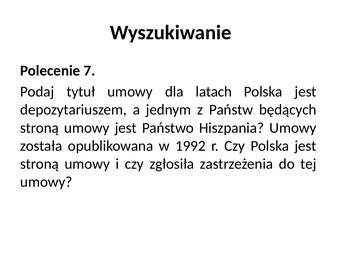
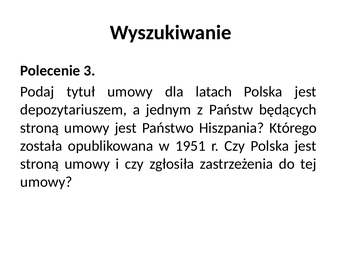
7: 7 -> 3
Hiszpania Umowy: Umowy -> Którego
1992: 1992 -> 1951
